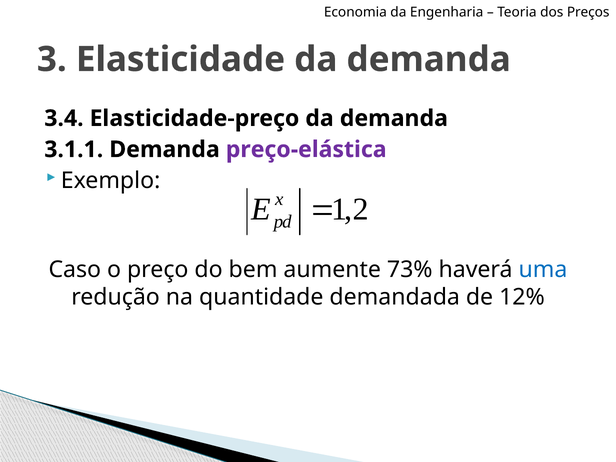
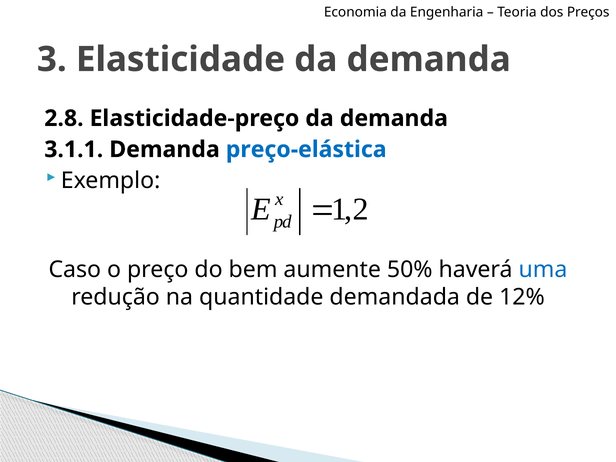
3.4: 3.4 -> 2.8
preço-elástica colour: purple -> blue
73%: 73% -> 50%
